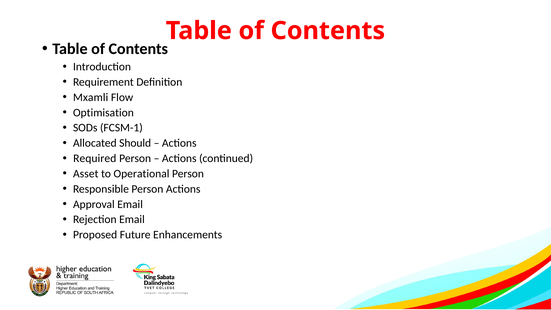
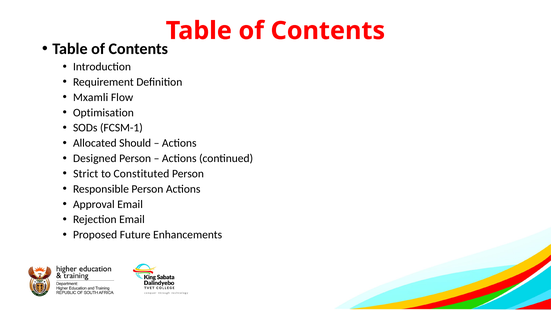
Required: Required -> Designed
Asset: Asset -> Strict
Operational: Operational -> Constituted
